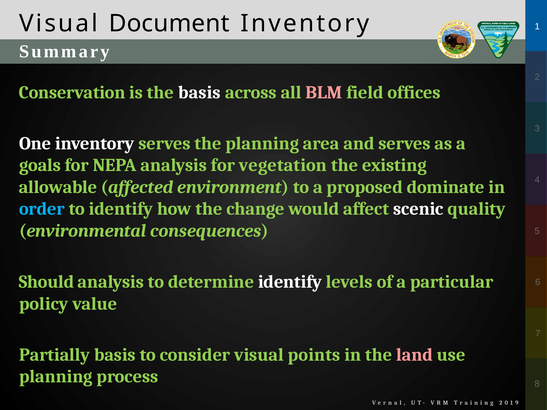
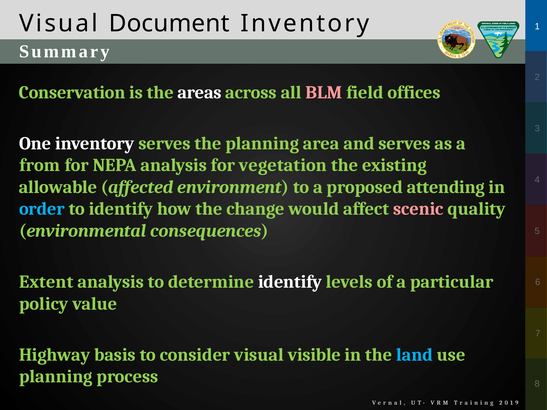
the basis: basis -> areas
goals: goals -> from
dominate: dominate -> attending
scenic colour: white -> pink
Should: Should -> Extent
Partially: Partially -> Highway
points: points -> visible
land colour: pink -> light blue
